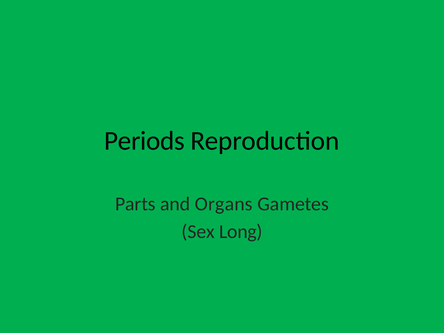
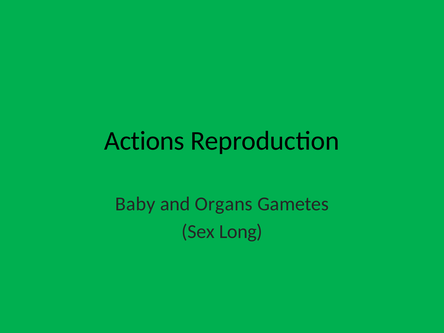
Periods: Periods -> Actions
Parts: Parts -> Baby
